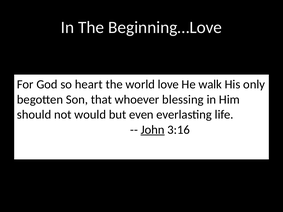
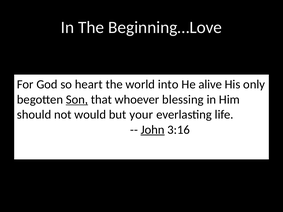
love: love -> into
walk: walk -> alive
Son underline: none -> present
even: even -> your
